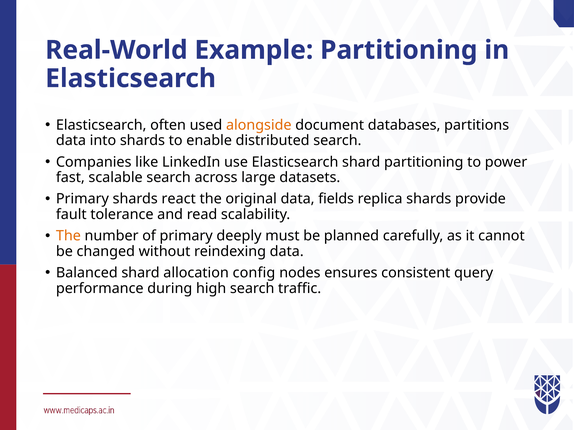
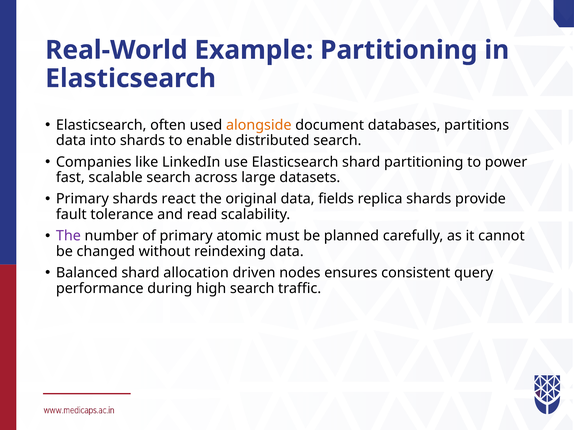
The at (68, 236) colour: orange -> purple
deeply: deeply -> atomic
config: config -> driven
